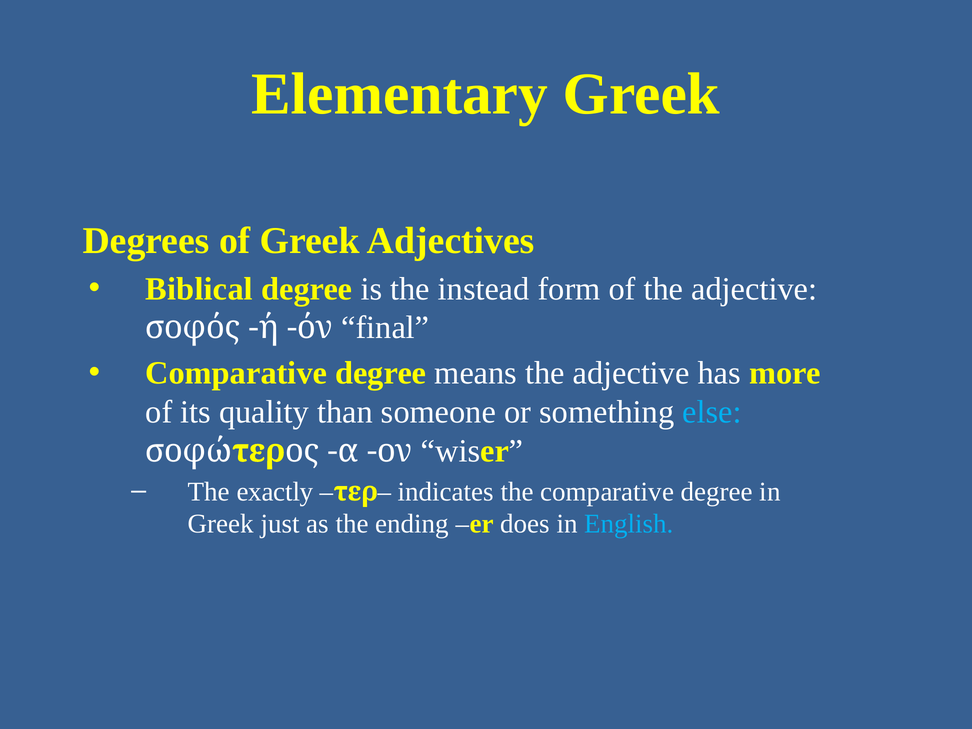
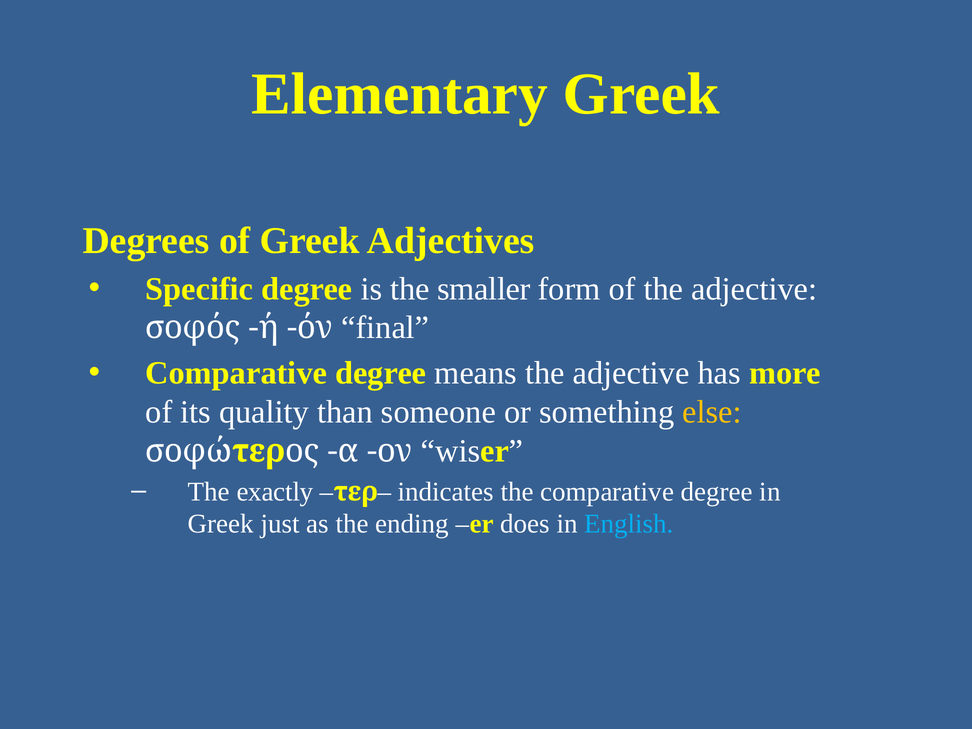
Biblical: Biblical -> Specific
instead: instead -> smaller
else colour: light blue -> yellow
